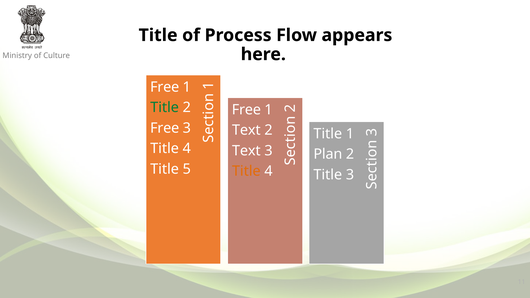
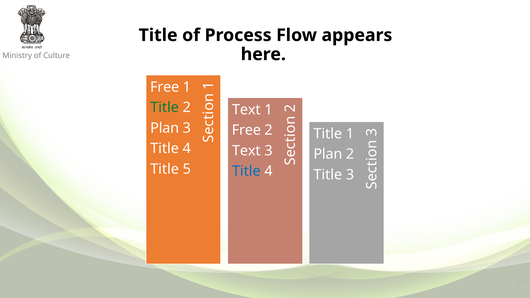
Free at (246, 110): Free -> Text
Free at (165, 128): Free -> Plan
Text at (246, 130): Text -> Free
Title at (246, 171) colour: orange -> blue
